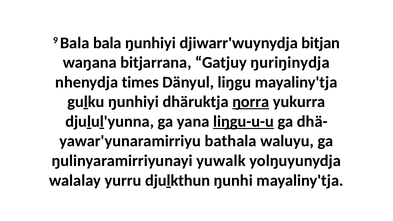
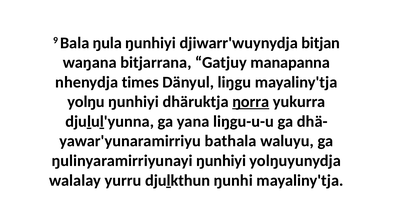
Bala bala: bala -> ŋula
ŋuriŋinydja: ŋuriŋinydja -> manapanna
guḻku: guḻku -> yolŋu
liŋgu-u-u underline: present -> none
ŋulinyaramirriyunayi yuwalk: yuwalk -> ŋunhiyi
